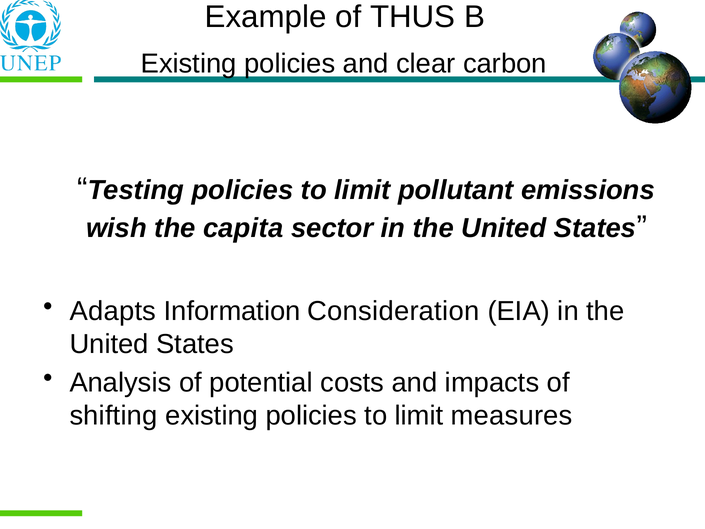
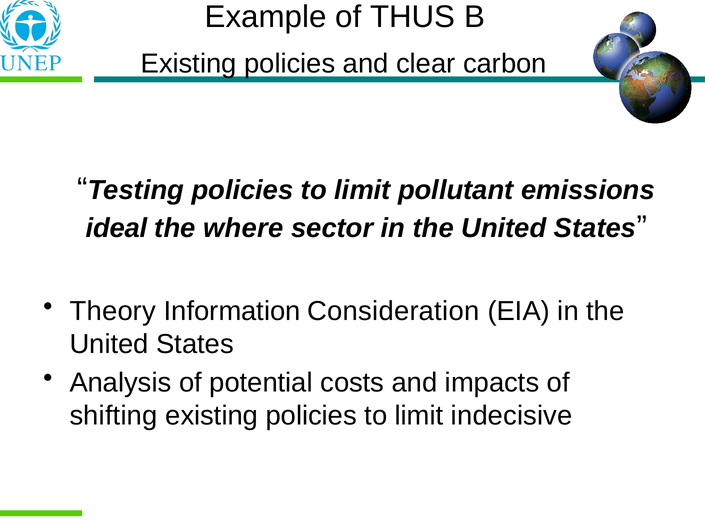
wish: wish -> ideal
capita: capita -> where
Adapts: Adapts -> Theory
measures: measures -> indecisive
